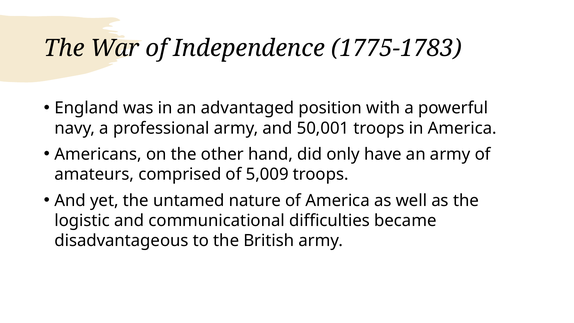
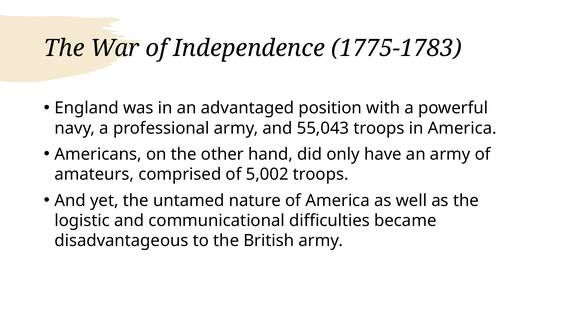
50,001: 50,001 -> 55,043
5,009: 5,009 -> 5,002
